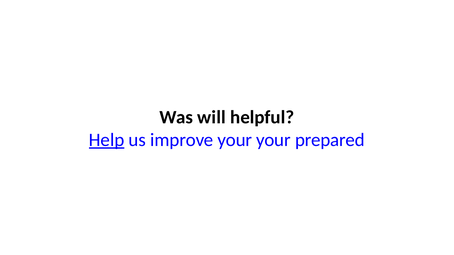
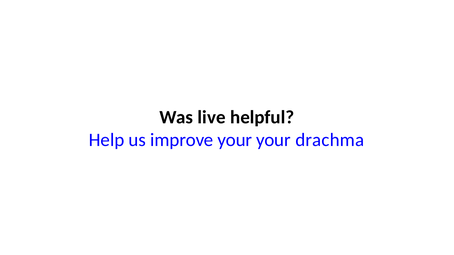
will: will -> live
Help underline: present -> none
prepared: prepared -> drachma
